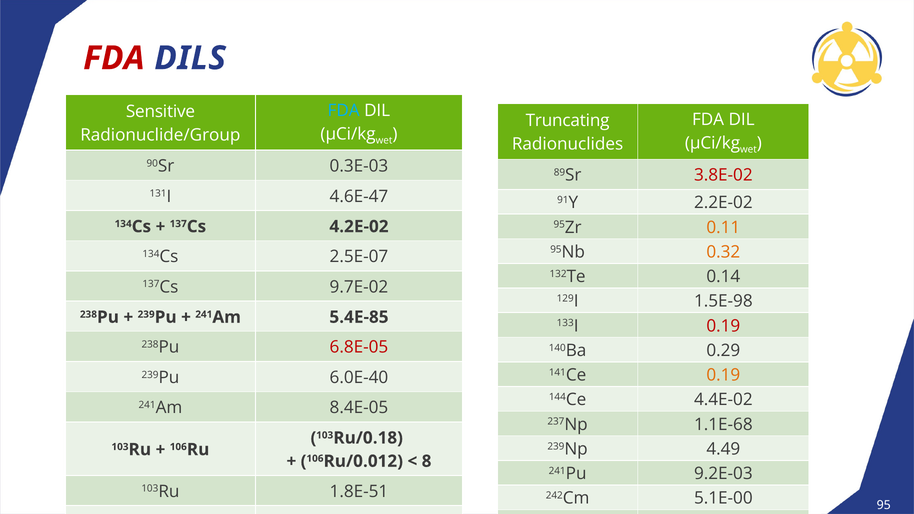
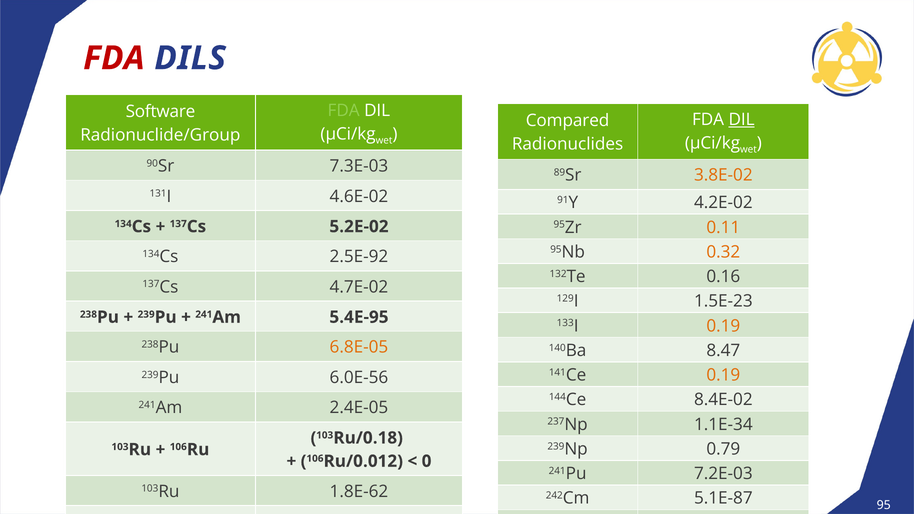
FDA at (344, 111) colour: light blue -> light green
Sensitive: Sensitive -> Software
DIL at (742, 120) underline: none -> present
Truncating: Truncating -> Compared
0.3E-03: 0.3E-03 -> 7.3E-03
3.8E-02 colour: red -> orange
4.6E-47: 4.6E-47 -> 4.6E-02
2.2E-02: 2.2E-02 -> 4.2E-02
4.2E-02: 4.2E-02 -> 5.2E-02
2.5E-07: 2.5E-07 -> 2.5E-92
0.14: 0.14 -> 0.16
9.7E-02: 9.7E-02 -> 4.7E-02
1.5E-98: 1.5E-98 -> 1.5E-23
5.4E-85: 5.4E-85 -> 5.4E-95
0.19 at (723, 326) colour: red -> orange
6.8E-05 colour: red -> orange
0.29: 0.29 -> 8.47
6.0E-40: 6.0E-40 -> 6.0E-56
4.4E-02: 4.4E-02 -> 8.4E-02
8.4E-05: 8.4E-05 -> 2.4E-05
1.1E-68: 1.1E-68 -> 1.1E-34
4.49: 4.49 -> 0.79
8: 8 -> 0
9.2E-03: 9.2E-03 -> 7.2E-03
1.8E-51: 1.8E-51 -> 1.8E-62
5.1E-00: 5.1E-00 -> 5.1E-87
